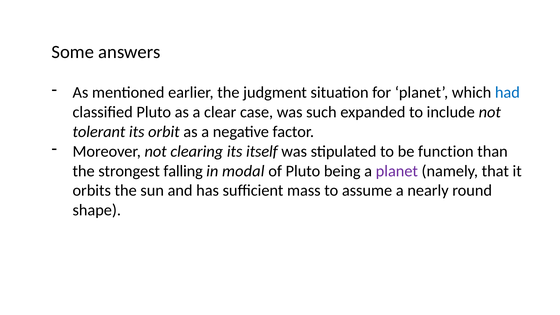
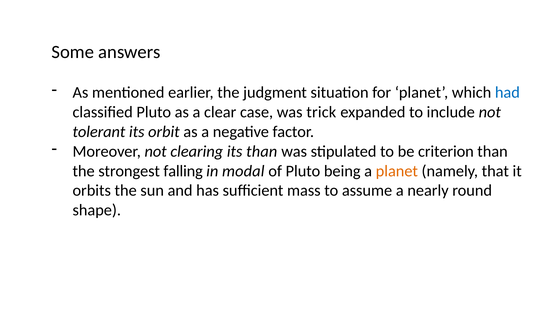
such: such -> trick
its itself: itself -> than
function: function -> criterion
planet at (397, 171) colour: purple -> orange
